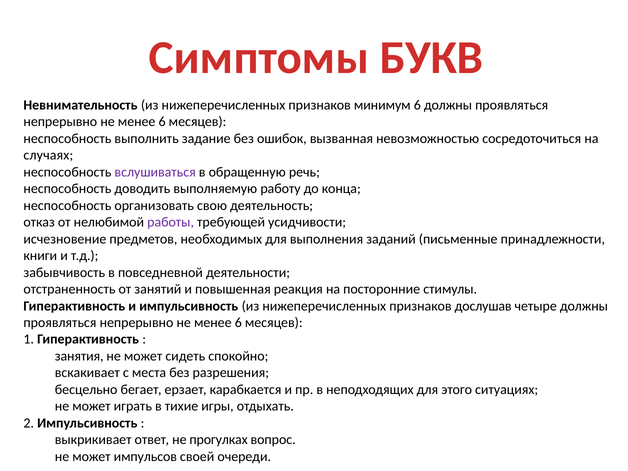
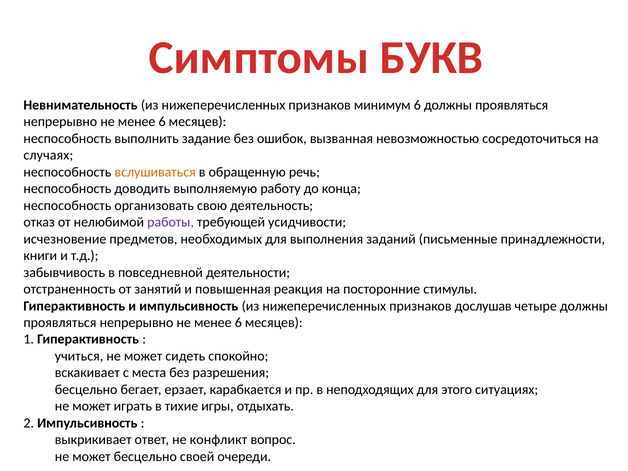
вслушиваться colour: purple -> orange
занятия: занятия -> учиться
прогулках: прогулках -> конфликт
может импульсов: импульсов -> бесцельно
